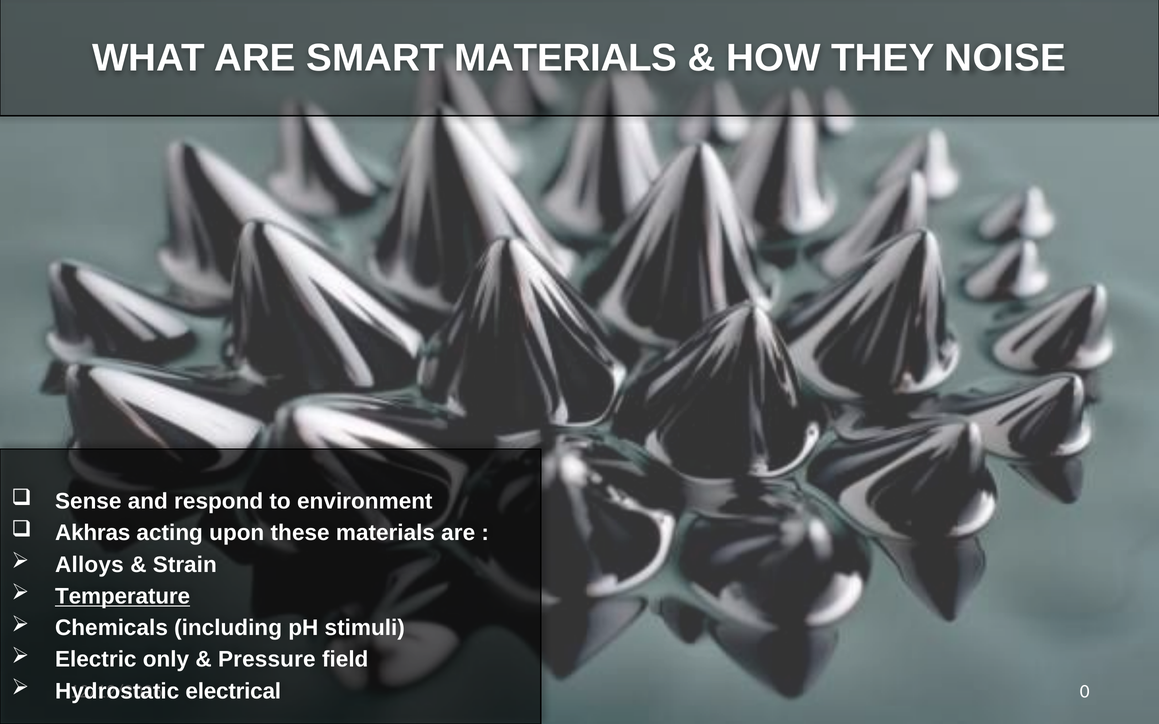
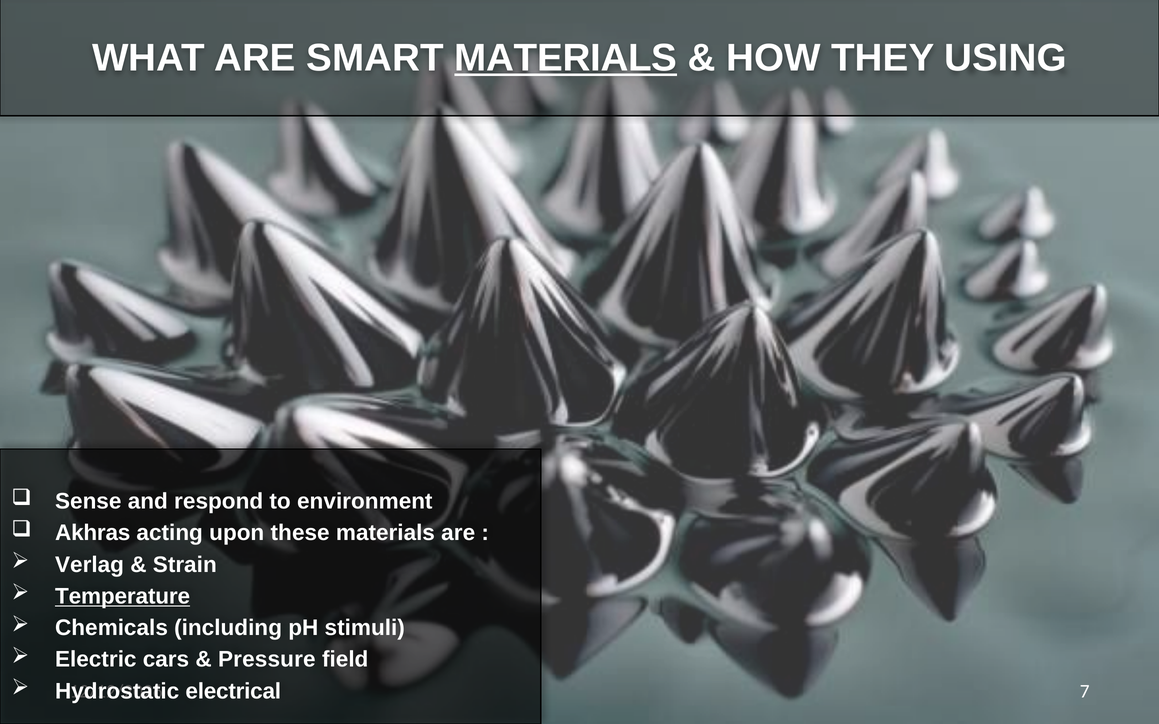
MATERIALS at (566, 58) underline: none -> present
NOISE: NOISE -> USING
Alloys: Alloys -> Verlag
only: only -> cars
0: 0 -> 7
